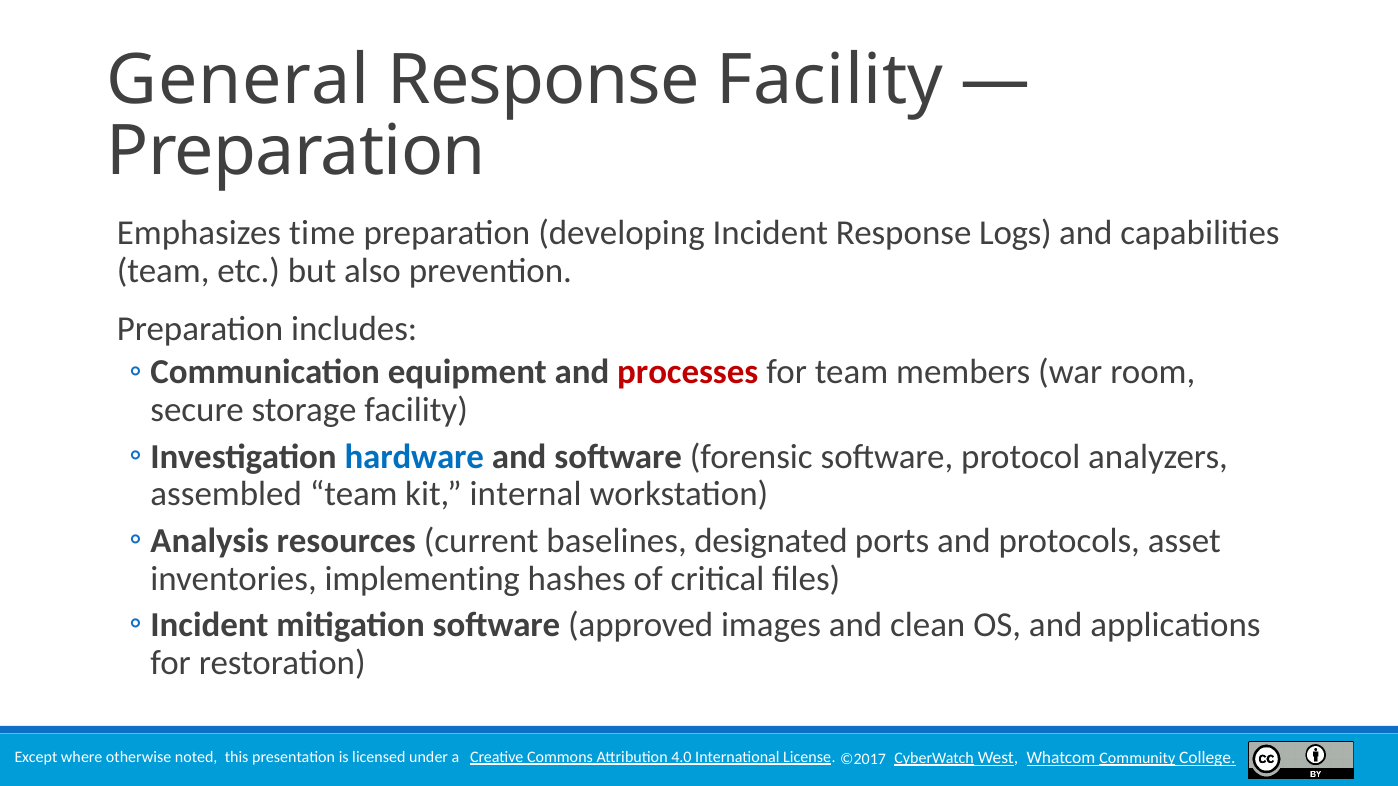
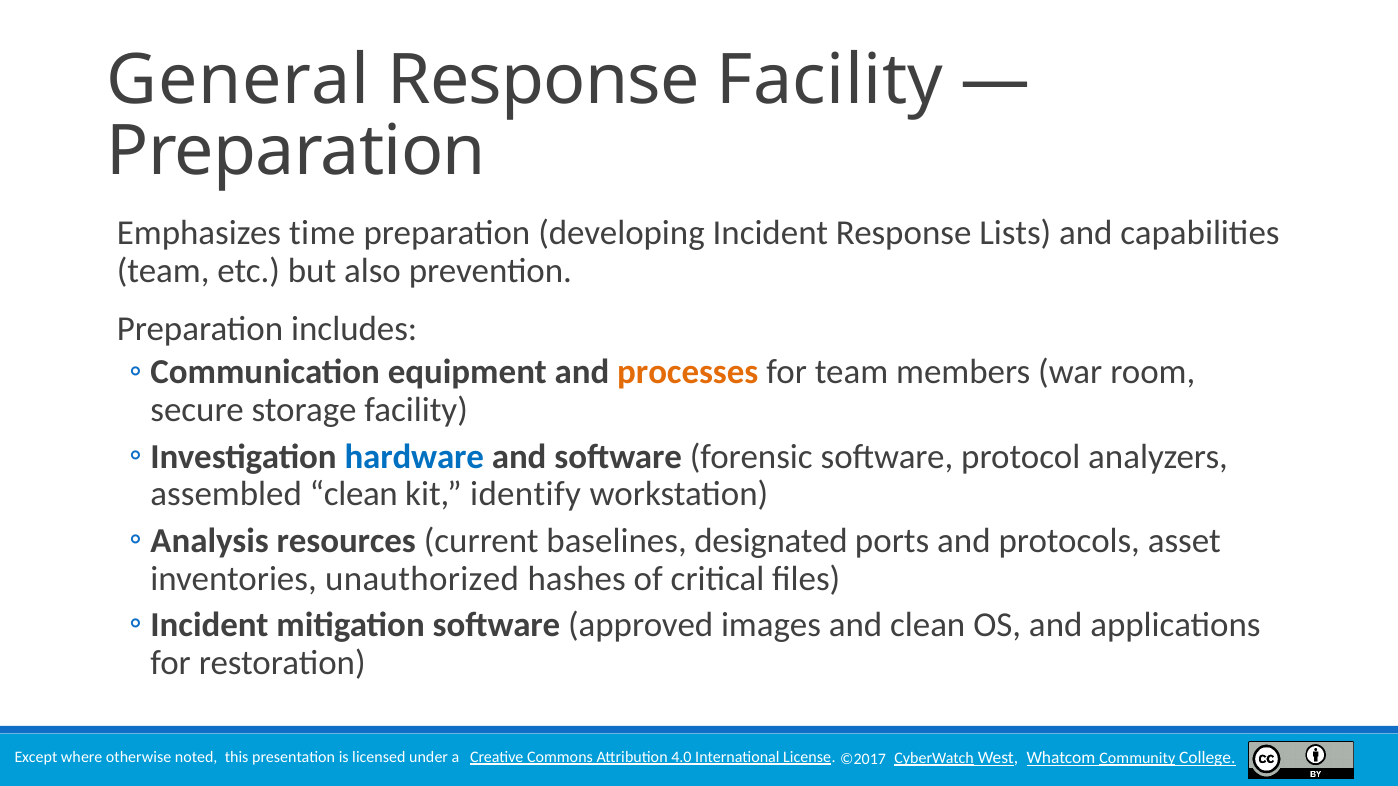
Logs: Logs -> Lists
processes colour: red -> orange
assembled team: team -> clean
internal: internal -> identify
implementing: implementing -> unauthorized
